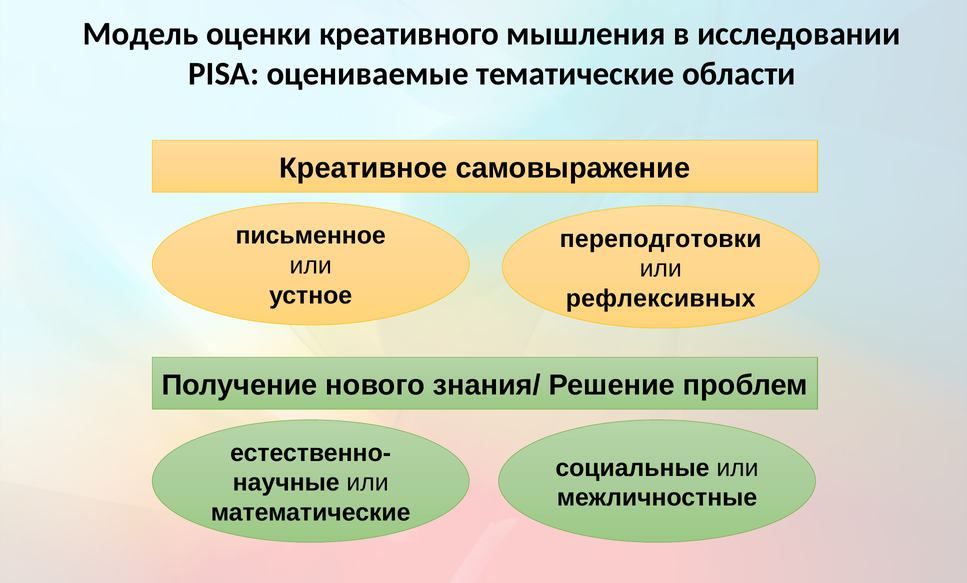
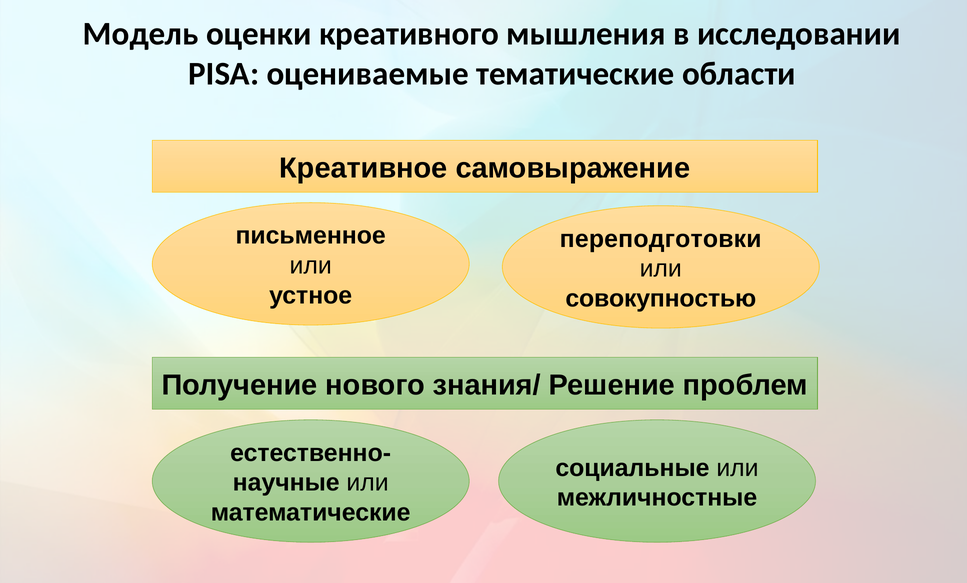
рефлексивных: рефлексивных -> совокупностью
